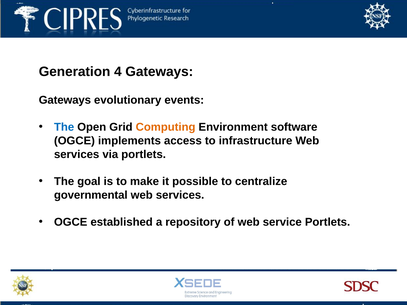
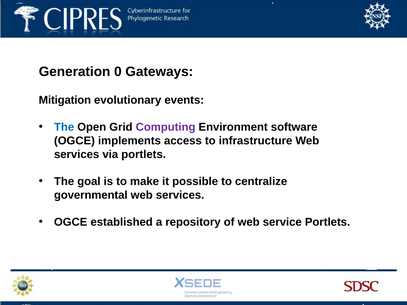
4: 4 -> 0
Gateways at (65, 100): Gateways -> Mitigation
Computing colour: orange -> purple
